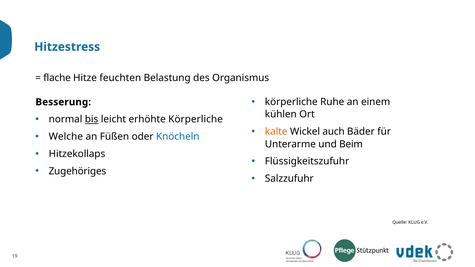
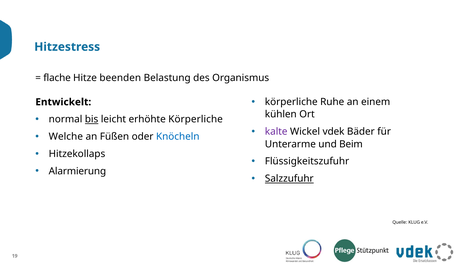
feuchten: feuchten -> beenden
Besserung: Besserung -> Entwickelt
kalte colour: orange -> purple
auch: auch -> vdek
Zugehöriges: Zugehöriges -> Alarmierung
Salzzufuhr underline: none -> present
